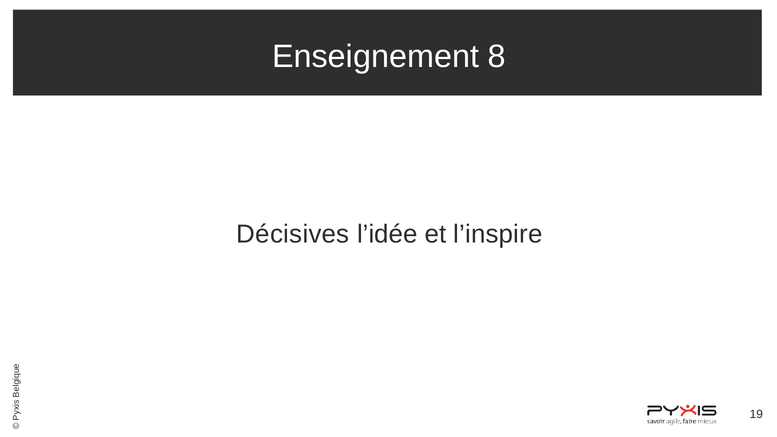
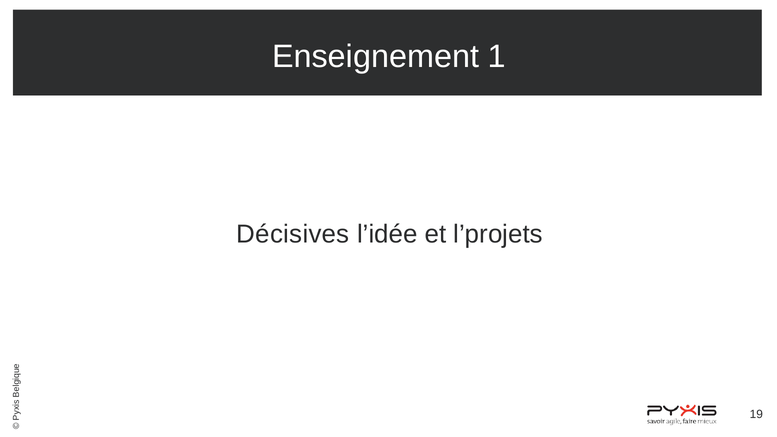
8: 8 -> 1
l’inspire: l’inspire -> l’projets
